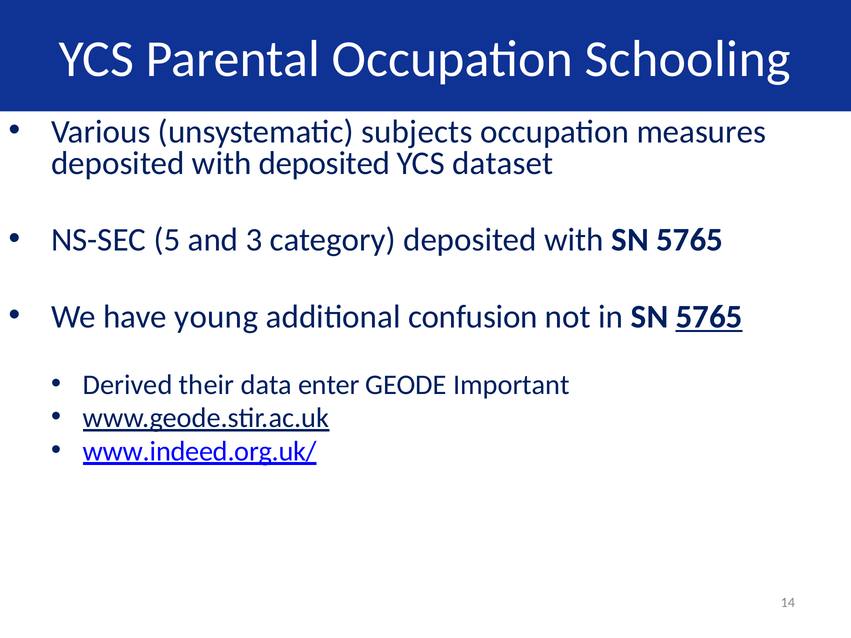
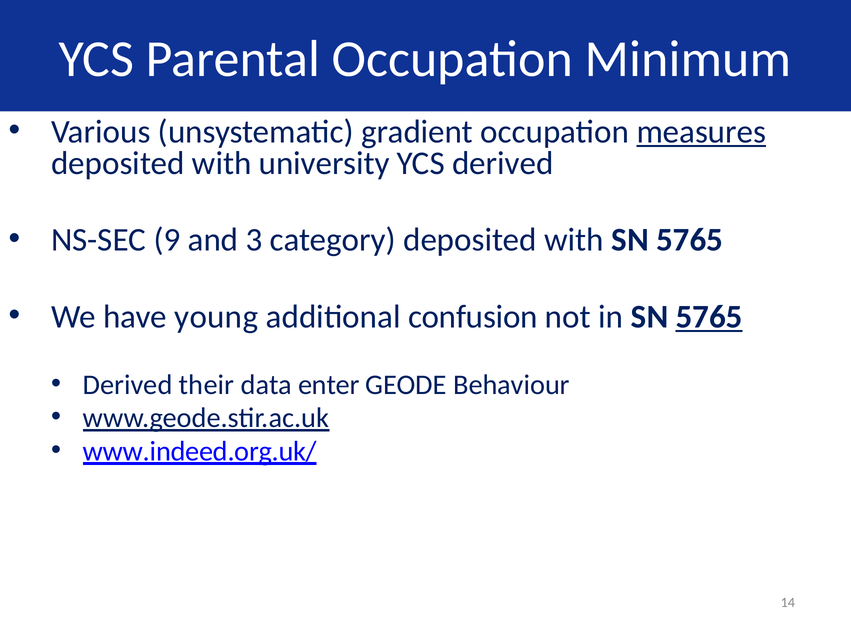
Schooling: Schooling -> Minimum
subjects: subjects -> gradient
measures underline: none -> present
with deposited: deposited -> university
YCS dataset: dataset -> derived
5: 5 -> 9
Important: Important -> Behaviour
